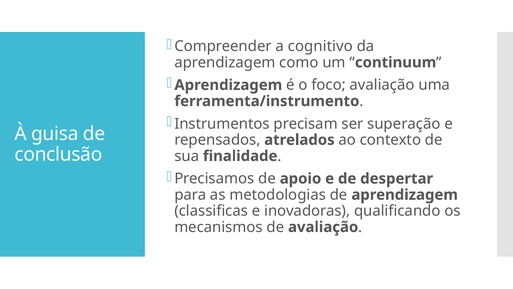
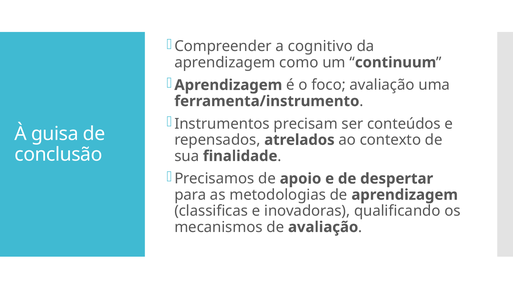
superação: superação -> conteúdos
